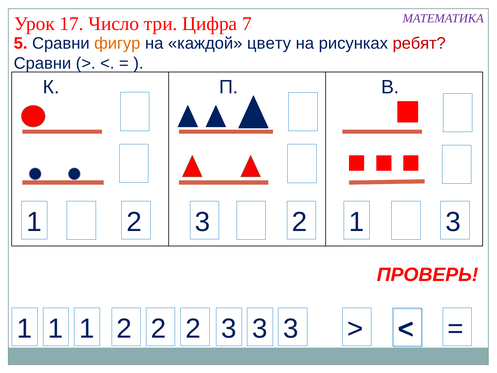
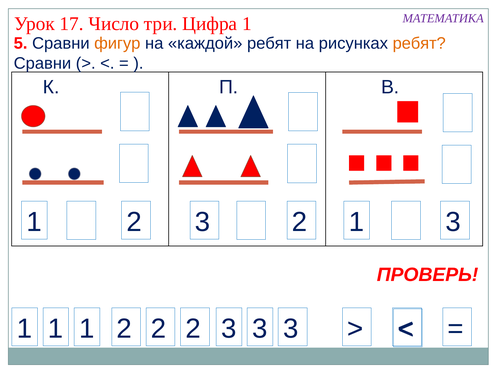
Цифра 7: 7 -> 1
каждой цвету: цвету -> ребят
ребят at (419, 43) colour: red -> orange
